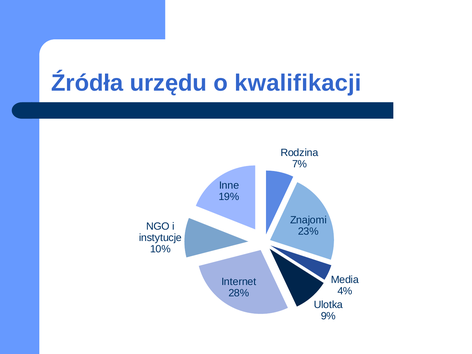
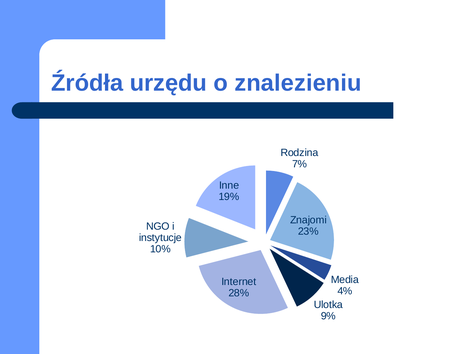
kwalifikacji: kwalifikacji -> znalezieniu
